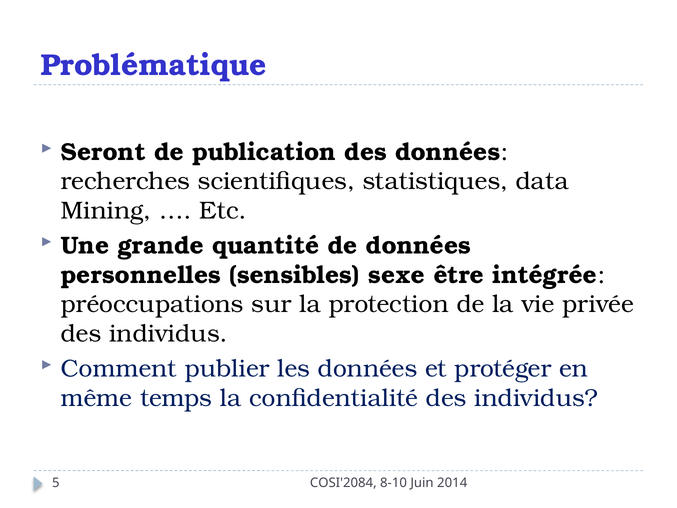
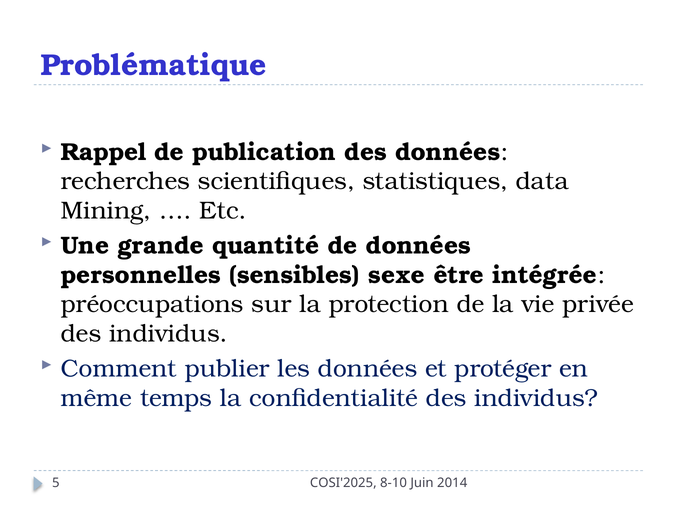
Seront: Seront -> Rappel
COSI'2084: COSI'2084 -> COSI'2025
